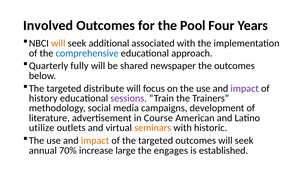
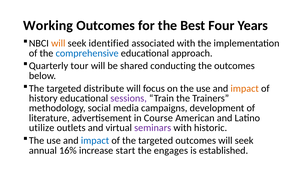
Involved: Involved -> Working
Pool: Pool -> Best
additional: additional -> identified
fully: fully -> tour
newspaper: newspaper -> conducting
impact at (245, 88) colour: purple -> orange
seminars colour: orange -> purple
impact at (95, 141) colour: orange -> blue
70%: 70% -> 16%
large: large -> start
